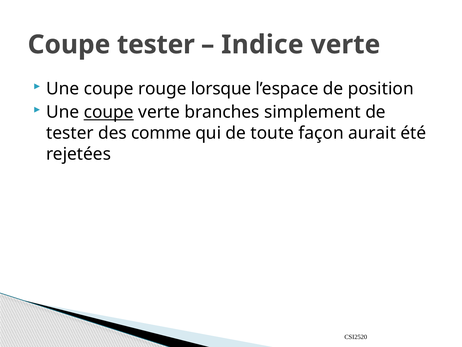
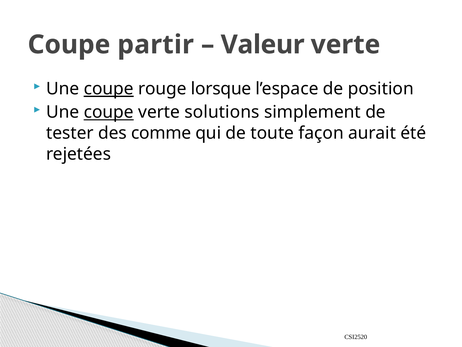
Coupe tester: tester -> partir
Indice: Indice -> Valeur
coupe at (109, 89) underline: none -> present
branches: branches -> solutions
